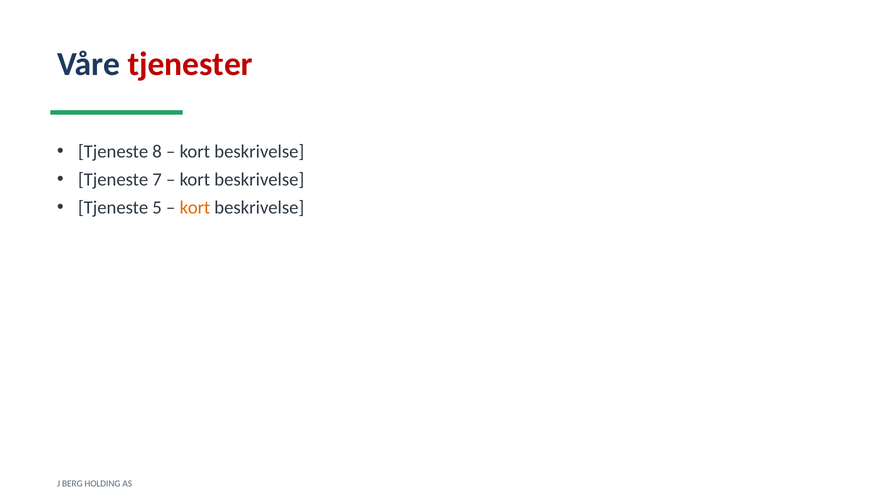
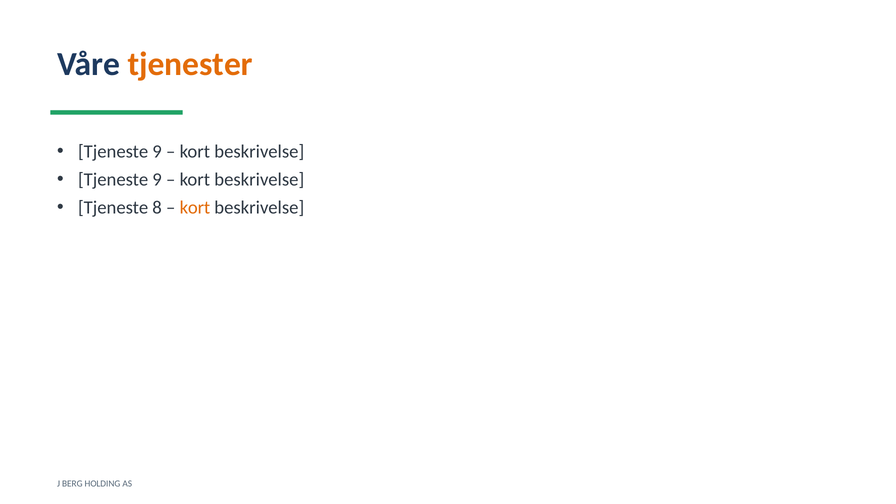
tjenester colour: red -> orange
8 at (157, 152): 8 -> 9
7 at (157, 180): 7 -> 9
5: 5 -> 8
